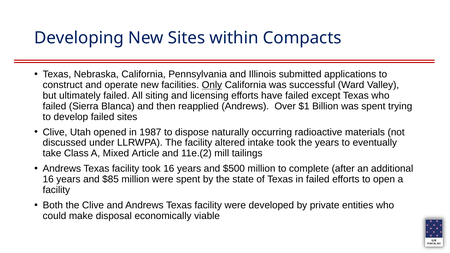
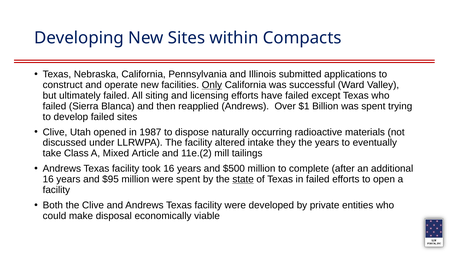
intake took: took -> they
$85: $85 -> $95
state underline: none -> present
